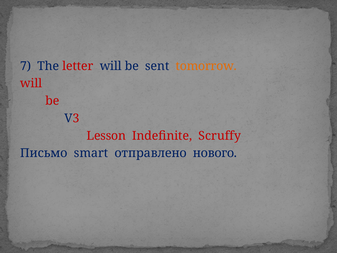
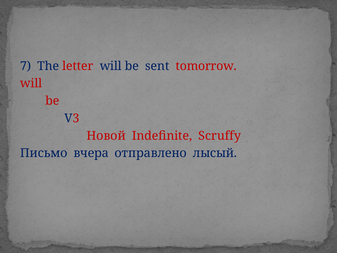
tomorrow colour: orange -> red
Lesson: Lesson -> Новой
smart: smart -> вчера
нового: нового -> лысый
